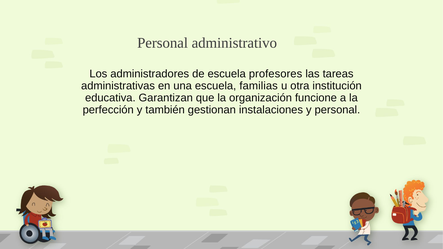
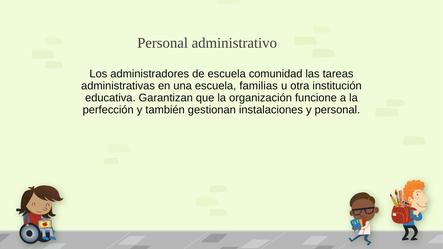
profesores: profesores -> comunidad
